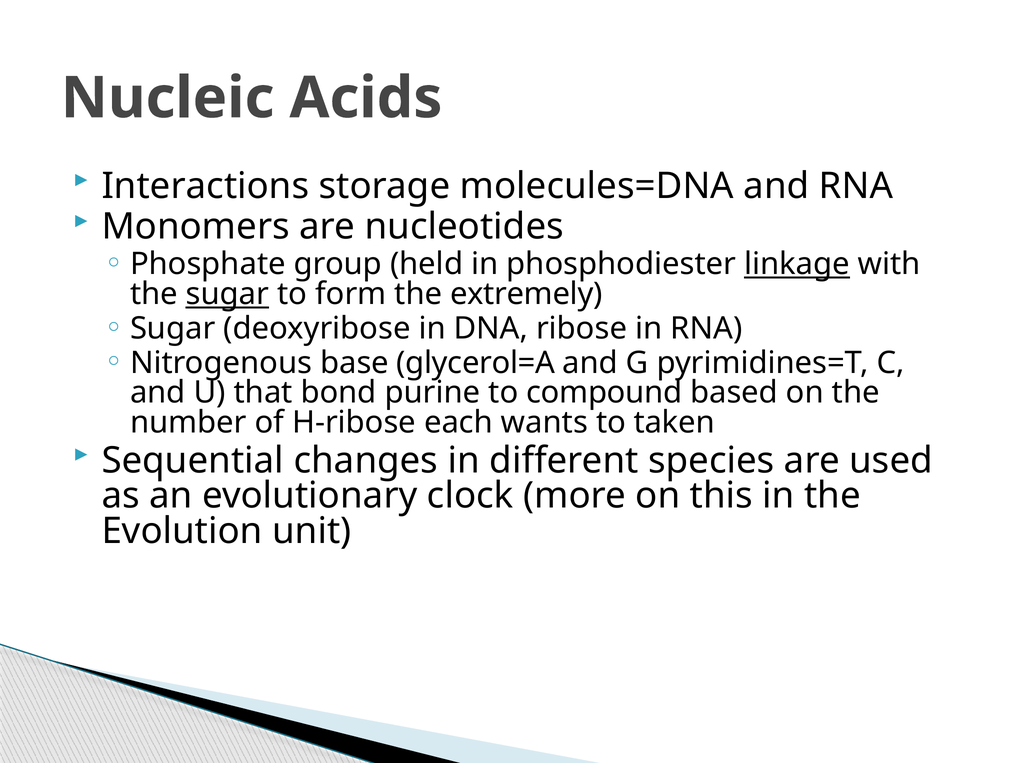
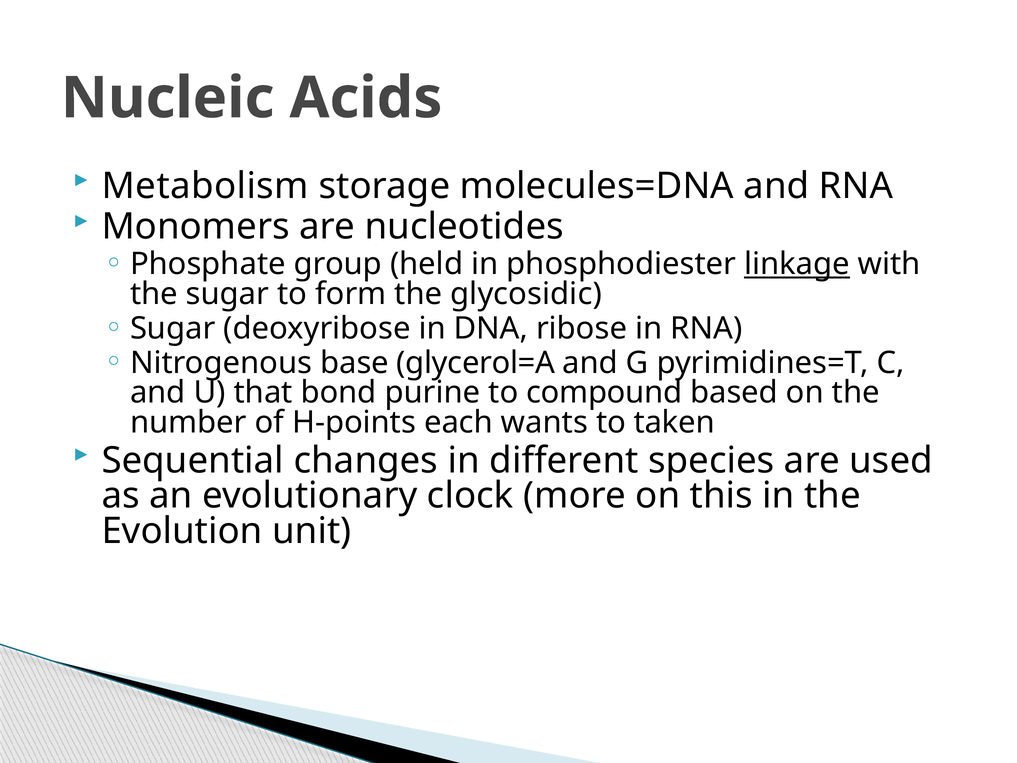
Interactions: Interactions -> Metabolism
sugar at (227, 294) underline: present -> none
extremely: extremely -> glycosidic
H-ribose: H-ribose -> H-points
